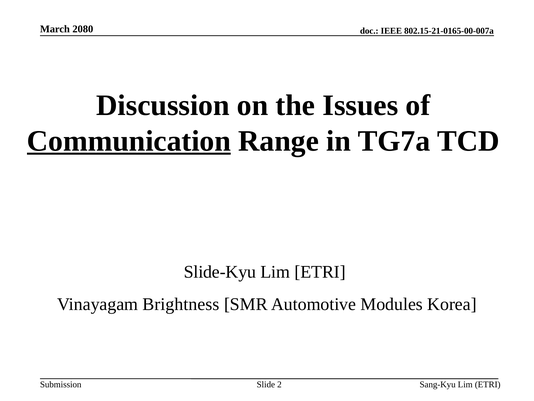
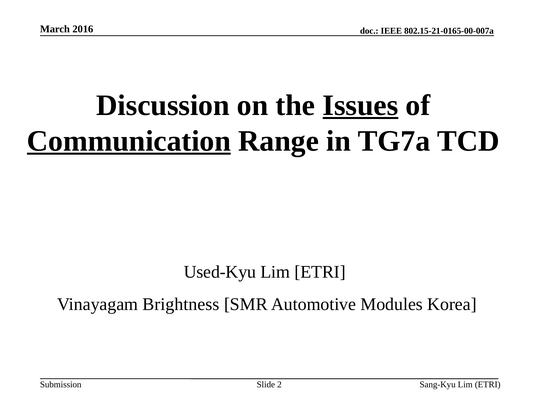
2080: 2080 -> 2016
Issues underline: none -> present
Slide-Kyu: Slide-Kyu -> Used-Kyu
